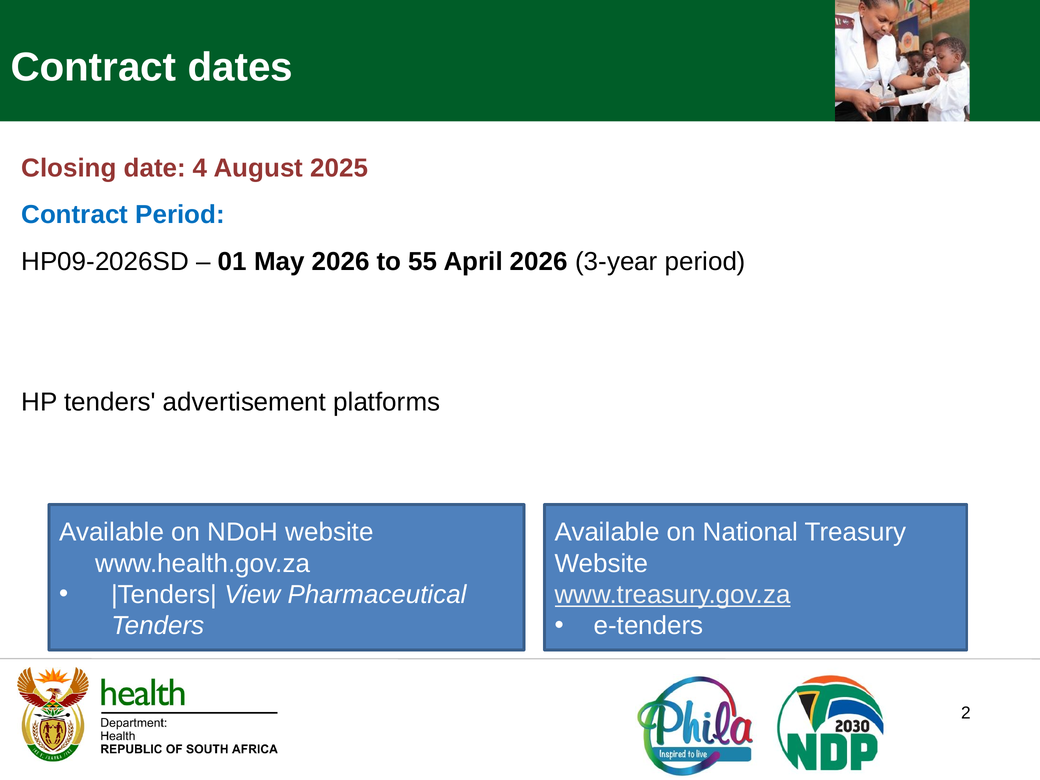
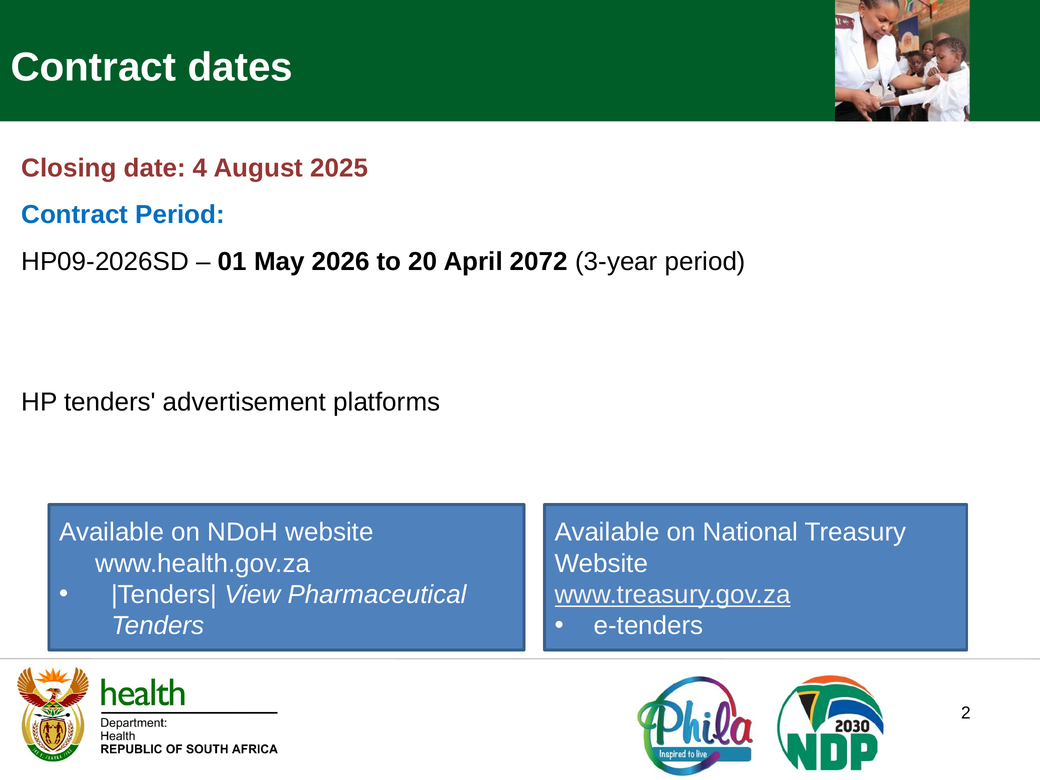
55: 55 -> 20
April 2026: 2026 -> 2072
